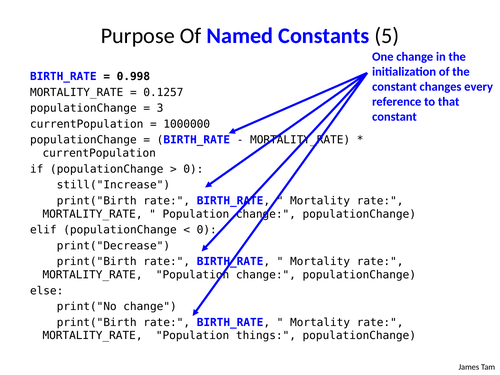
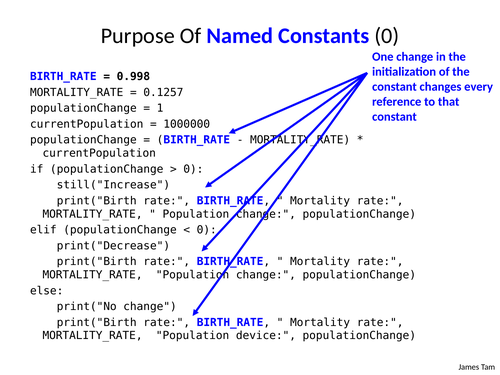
Constants 5: 5 -> 0
3: 3 -> 1
things: things -> device
